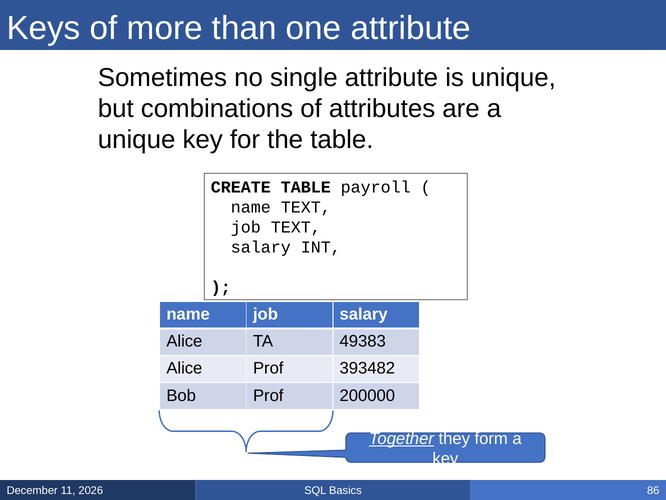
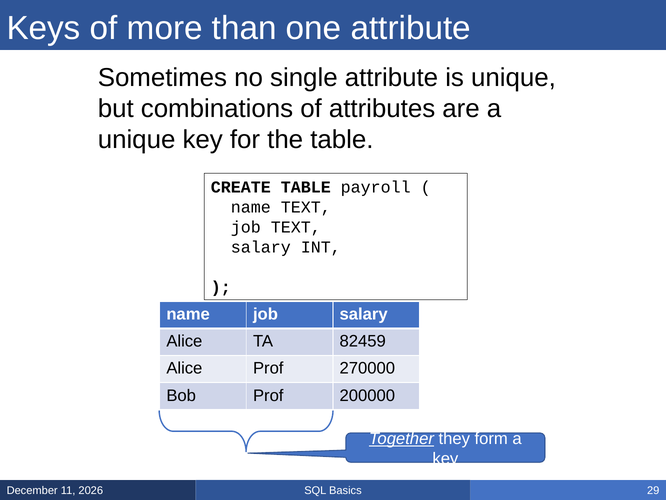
49383: 49383 -> 82459
393482: 393482 -> 270000
86: 86 -> 29
